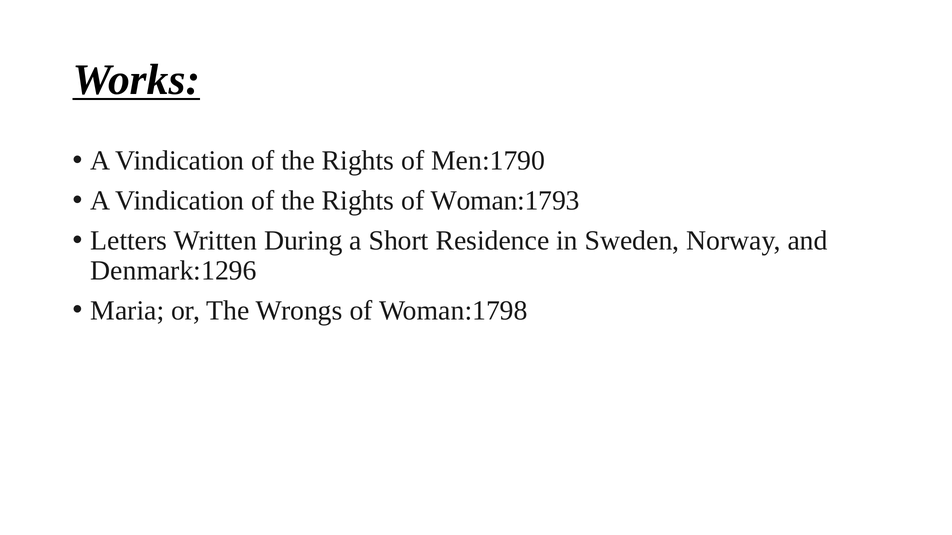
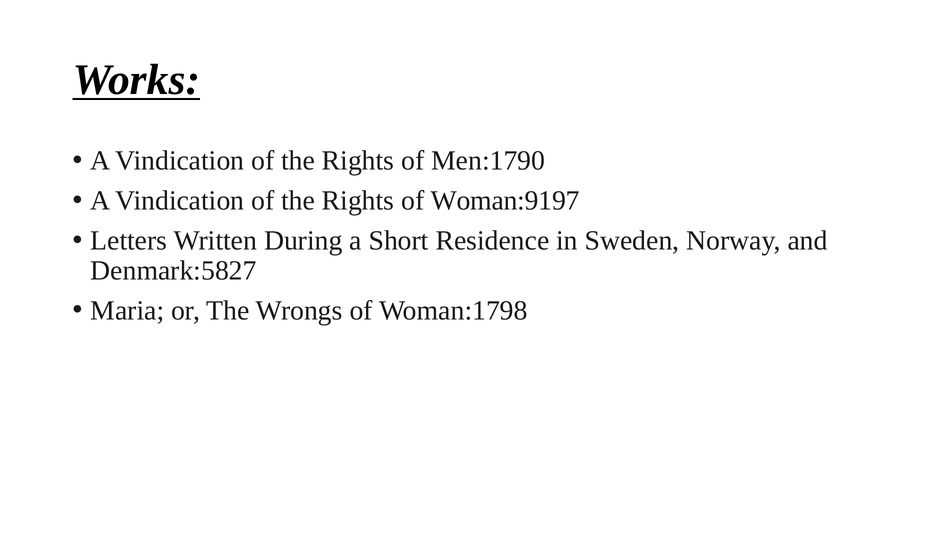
Woman:1793: Woman:1793 -> Woman:9197
Denmark:1296: Denmark:1296 -> Denmark:5827
